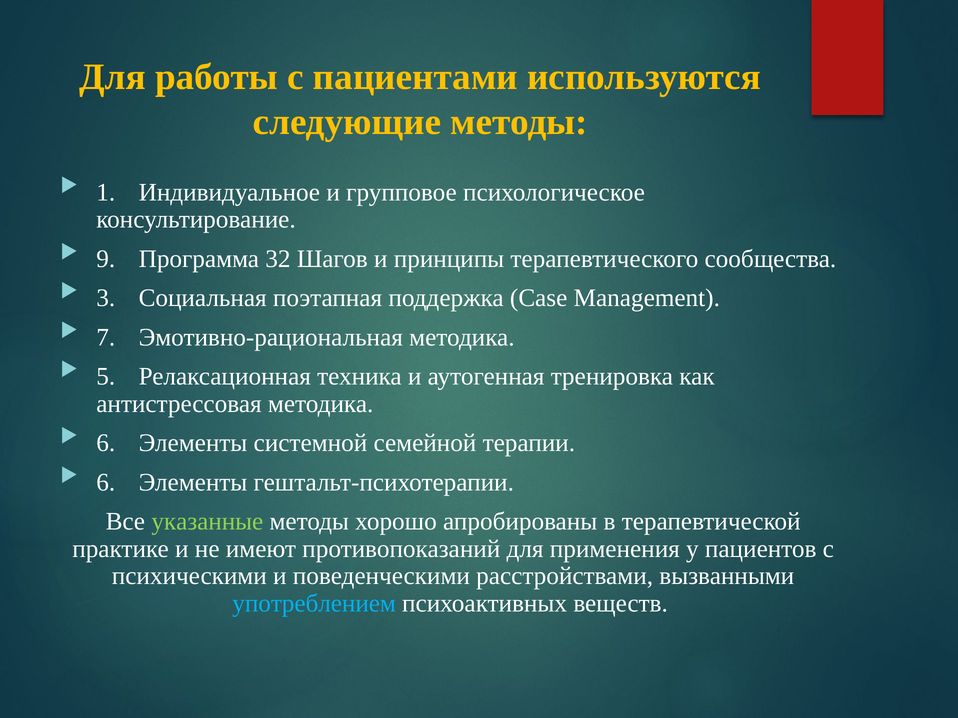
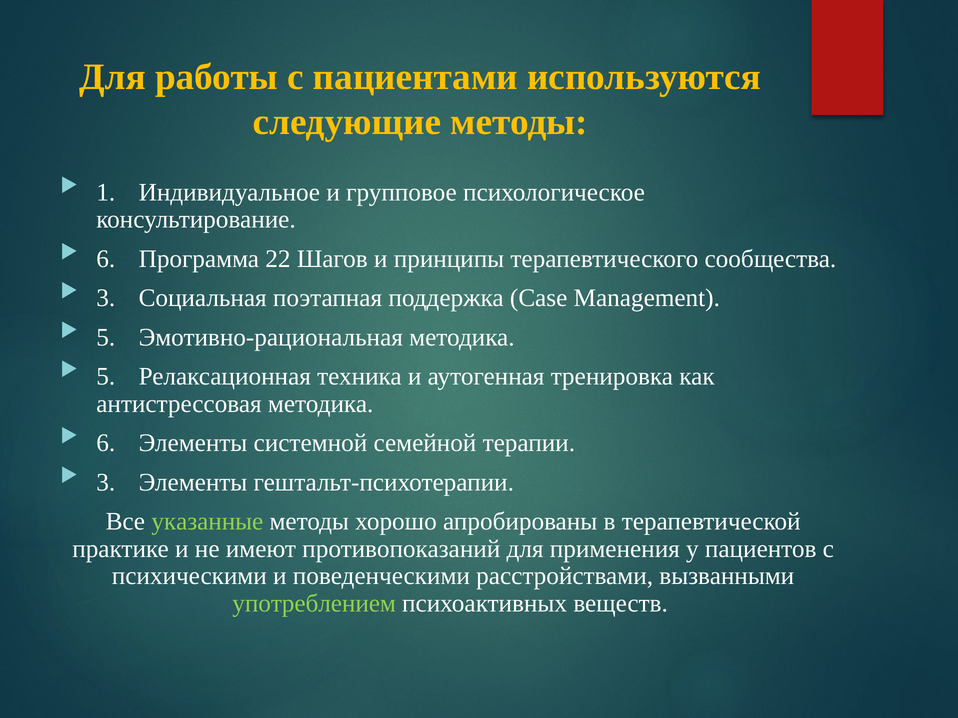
9 at (106, 259): 9 -> 6
32: 32 -> 22
7 at (106, 337): 7 -> 5
6 at (106, 483): 6 -> 3
употреблением colour: light blue -> light green
